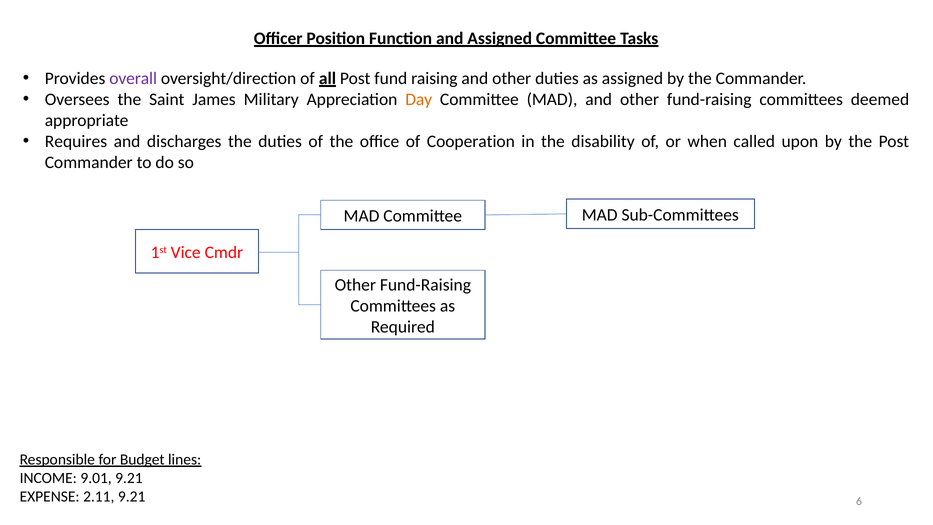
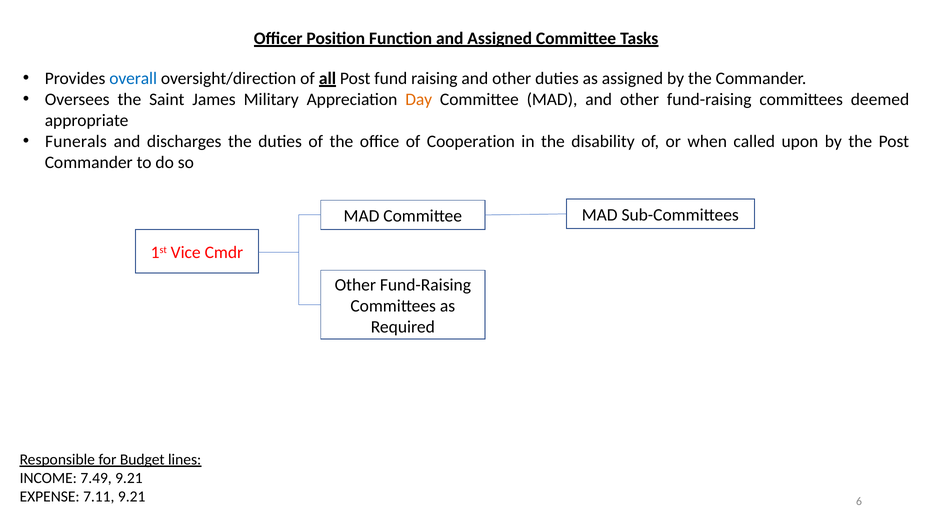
overall colour: purple -> blue
Requires: Requires -> Funerals
9.01: 9.01 -> 7.49
2.11: 2.11 -> 7.11
